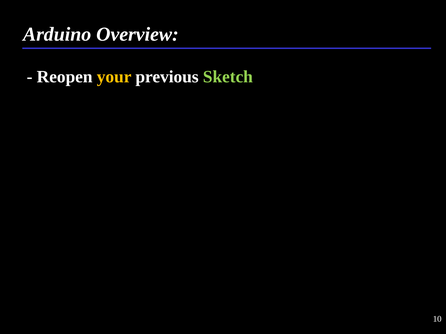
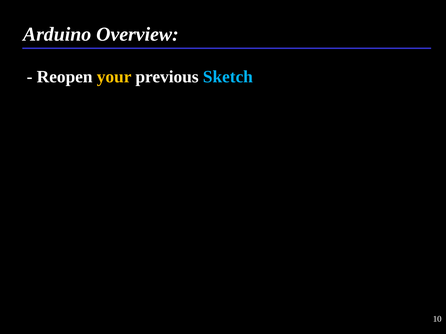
Sketch colour: light green -> light blue
